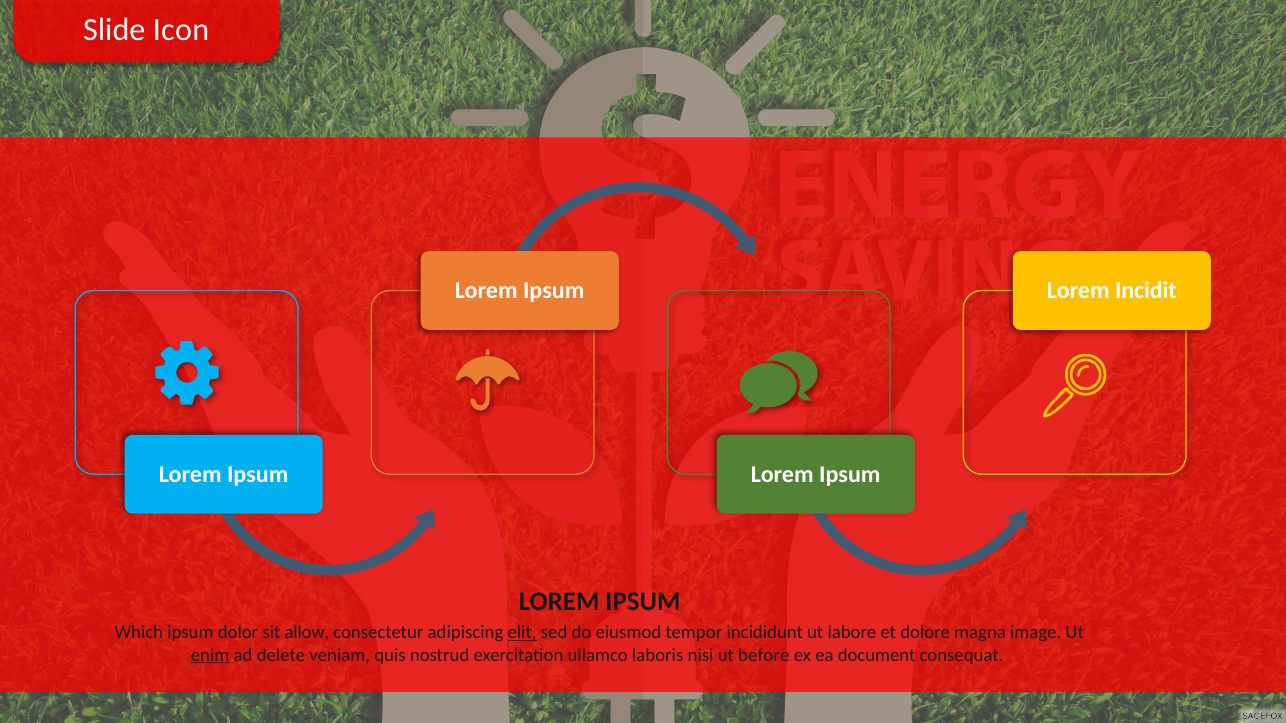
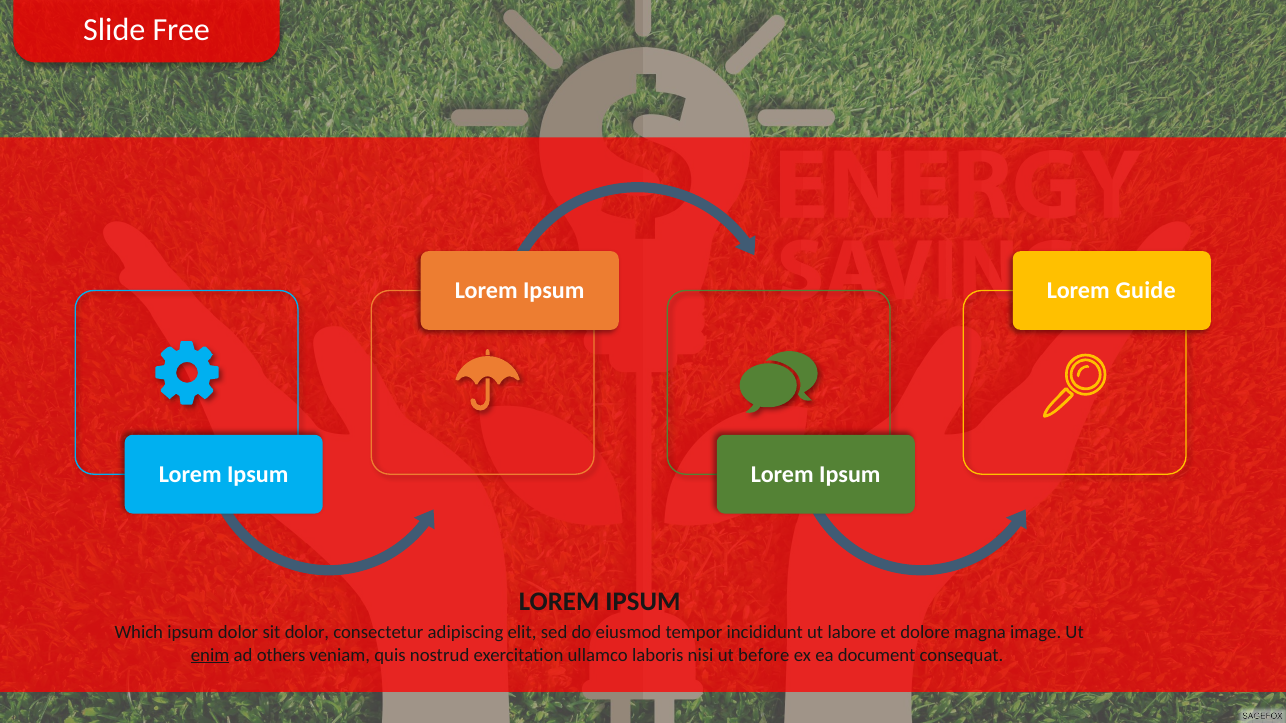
Icon: Icon -> Free
Incidit: Incidit -> Guide
sit allow: allow -> dolor
elit underline: present -> none
delete: delete -> others
